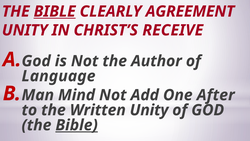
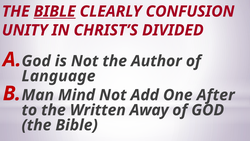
AGREEMENT: AGREEMENT -> CONFUSION
RECEIVE: RECEIVE -> DIVIDED
Written Unity: Unity -> Away
Bible at (77, 125) underline: present -> none
